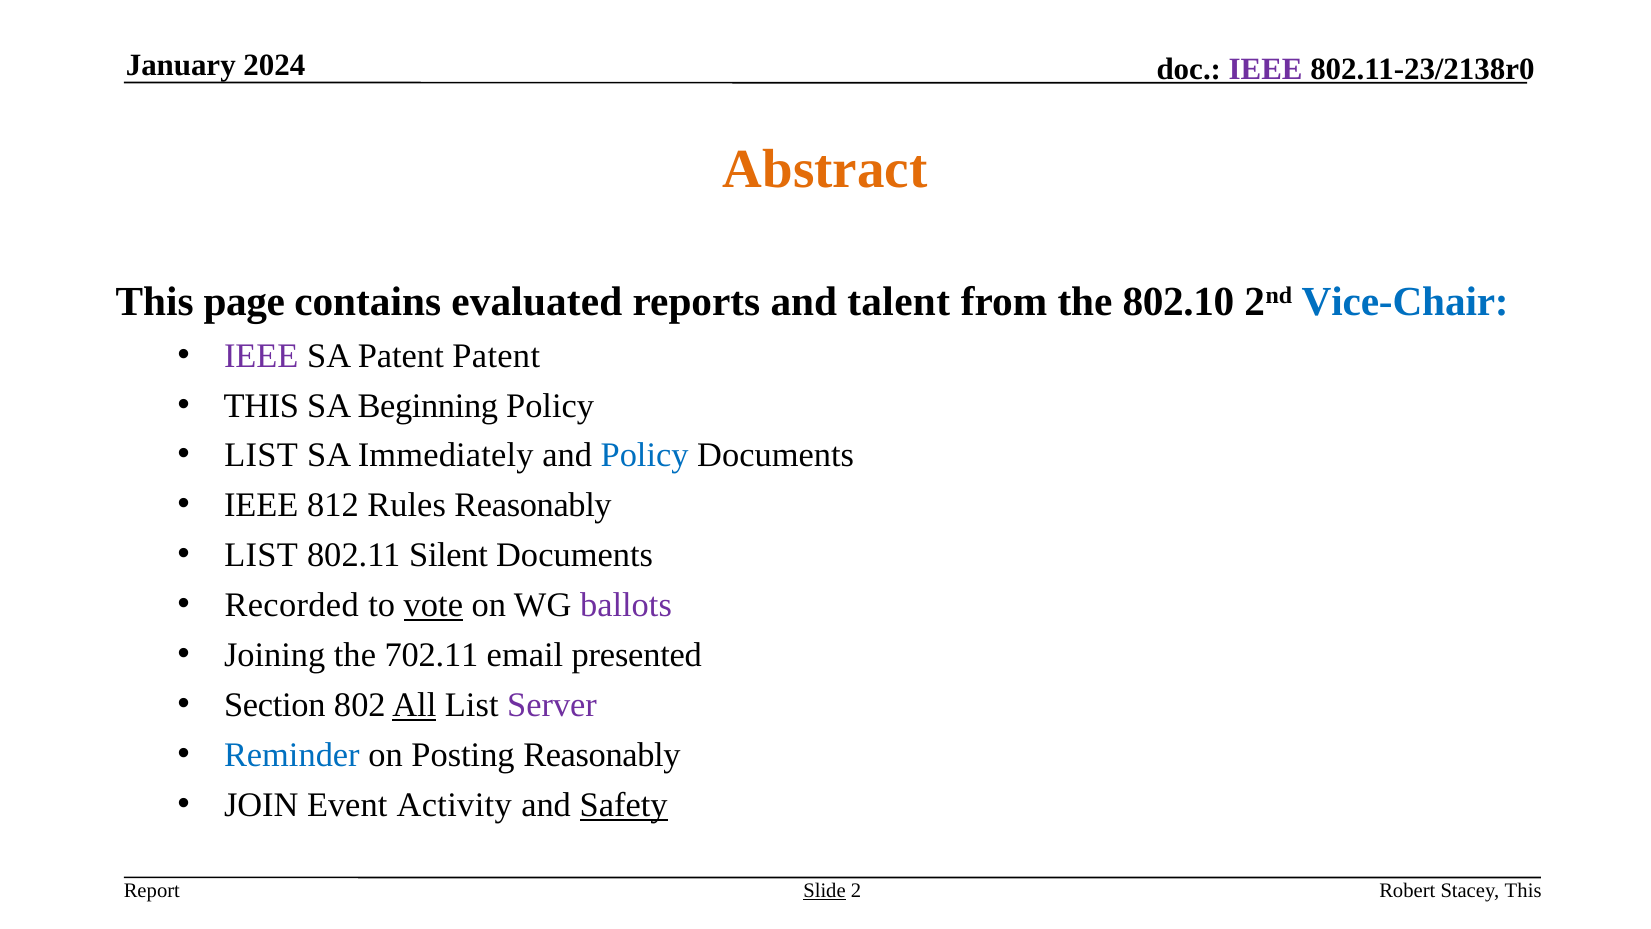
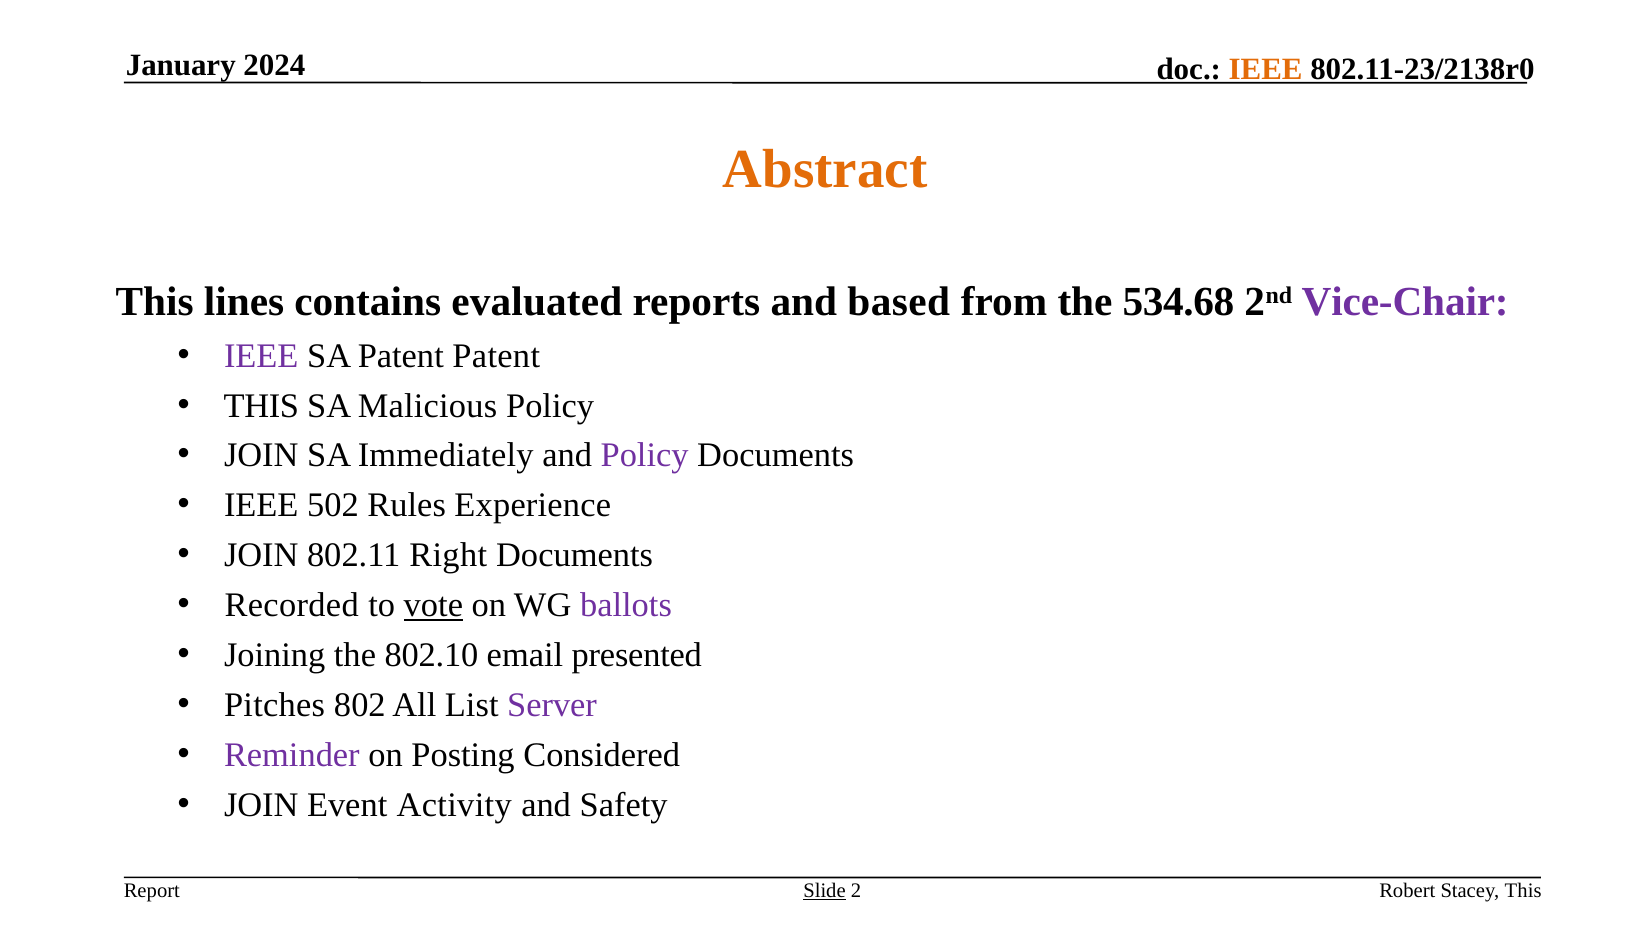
IEEE at (1266, 69) colour: purple -> orange
page: page -> lines
talent: talent -> based
802.10: 802.10 -> 534.68
Vice-Chair colour: blue -> purple
Beginning: Beginning -> Malicious
LIST at (261, 455): LIST -> JOIN
Policy at (645, 455) colour: blue -> purple
812: 812 -> 502
Rules Reasonably: Reasonably -> Experience
LIST at (261, 555): LIST -> JOIN
Silent: Silent -> Right
702.11: 702.11 -> 802.10
Section: Section -> Pitches
All underline: present -> none
Reminder colour: blue -> purple
Posting Reasonably: Reasonably -> Considered
Safety underline: present -> none
